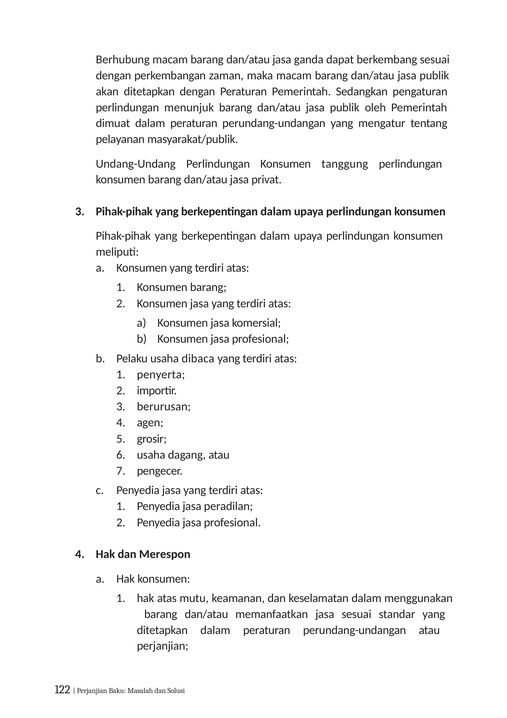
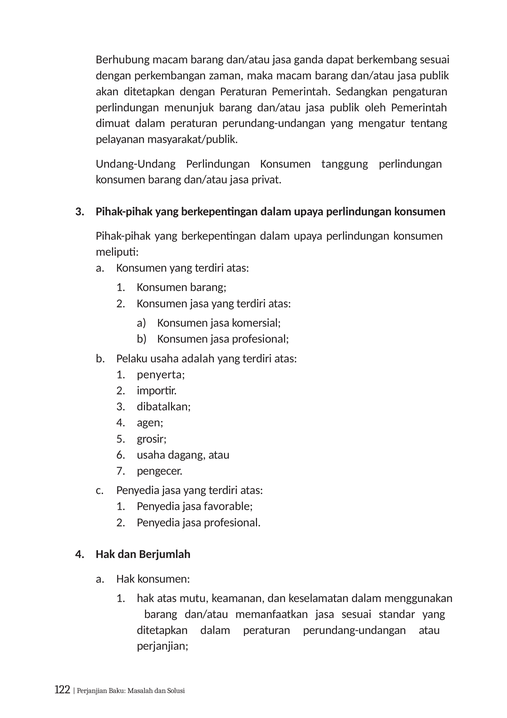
dibaca: dibaca -> adalah
berurusan: berurusan -> dibatalkan
peradilan: peradilan -> favorable
Merespon: Merespon -> Berjumlah
